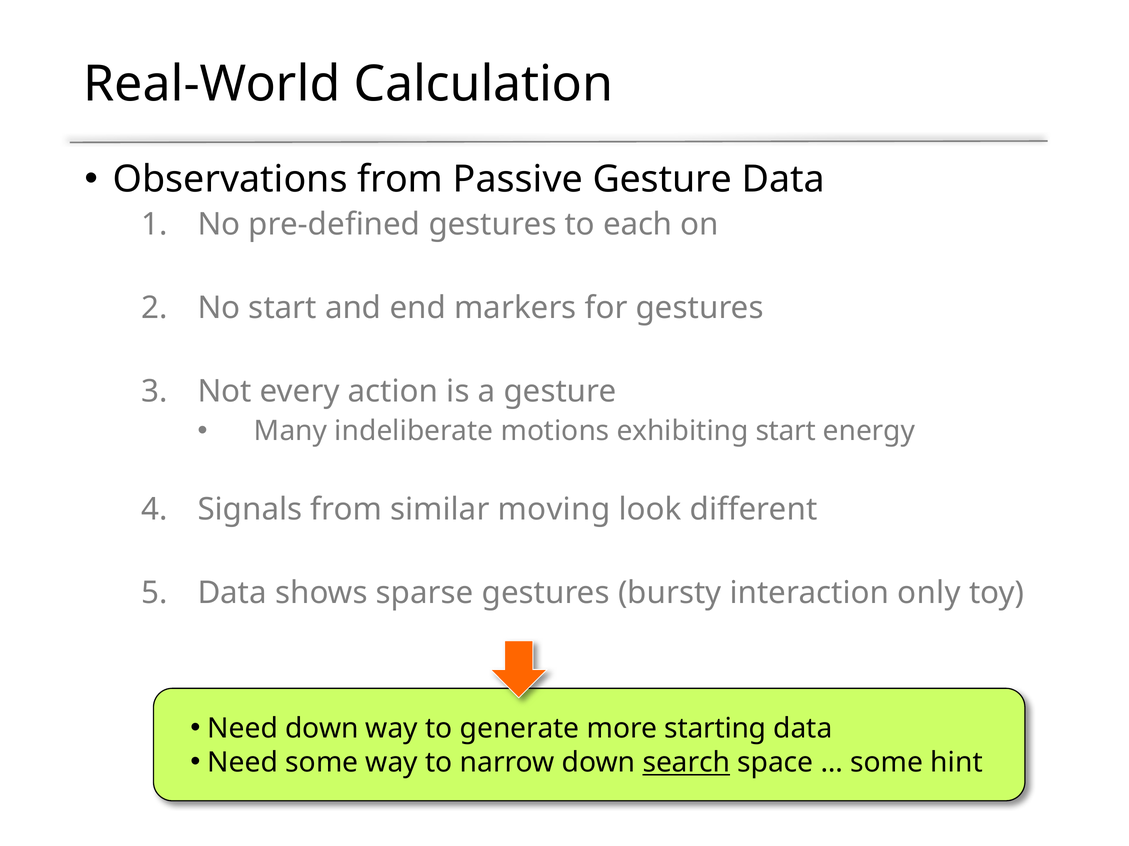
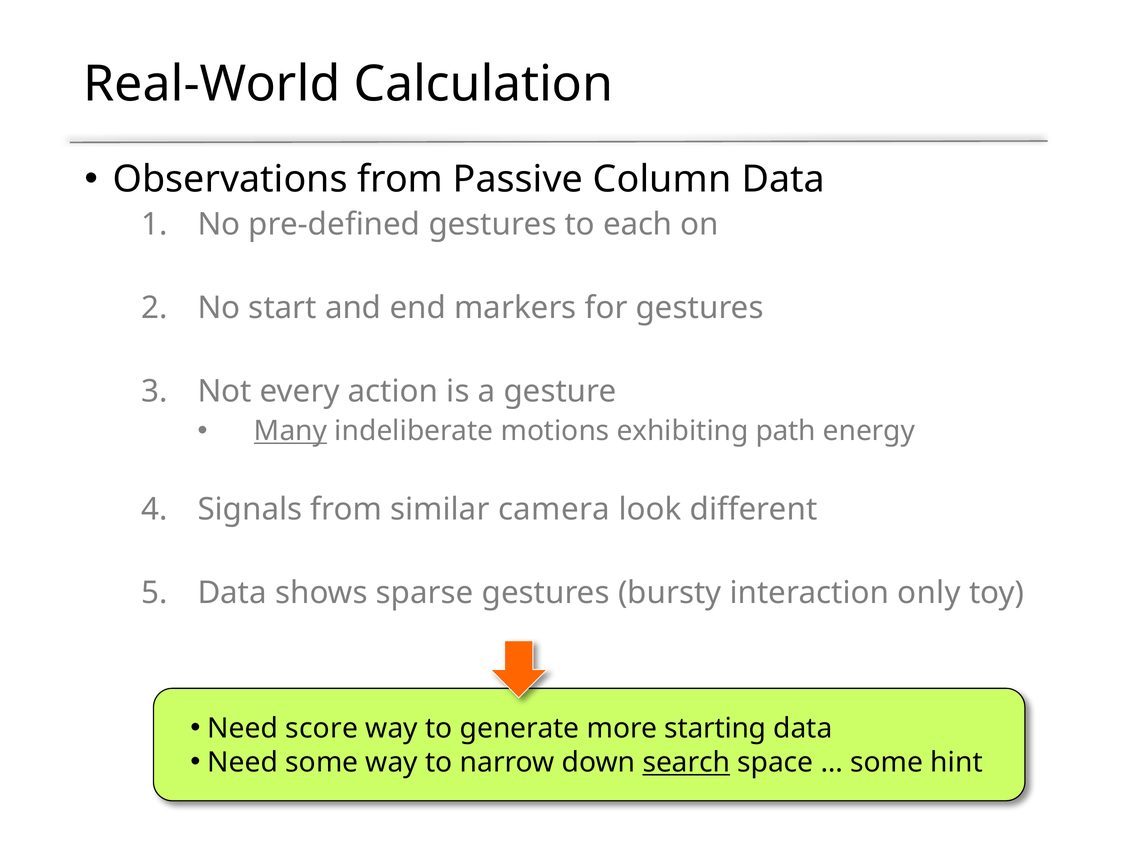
Passive Gesture: Gesture -> Column
Many underline: none -> present
exhibiting start: start -> path
moving: moving -> camera
Need down: down -> score
